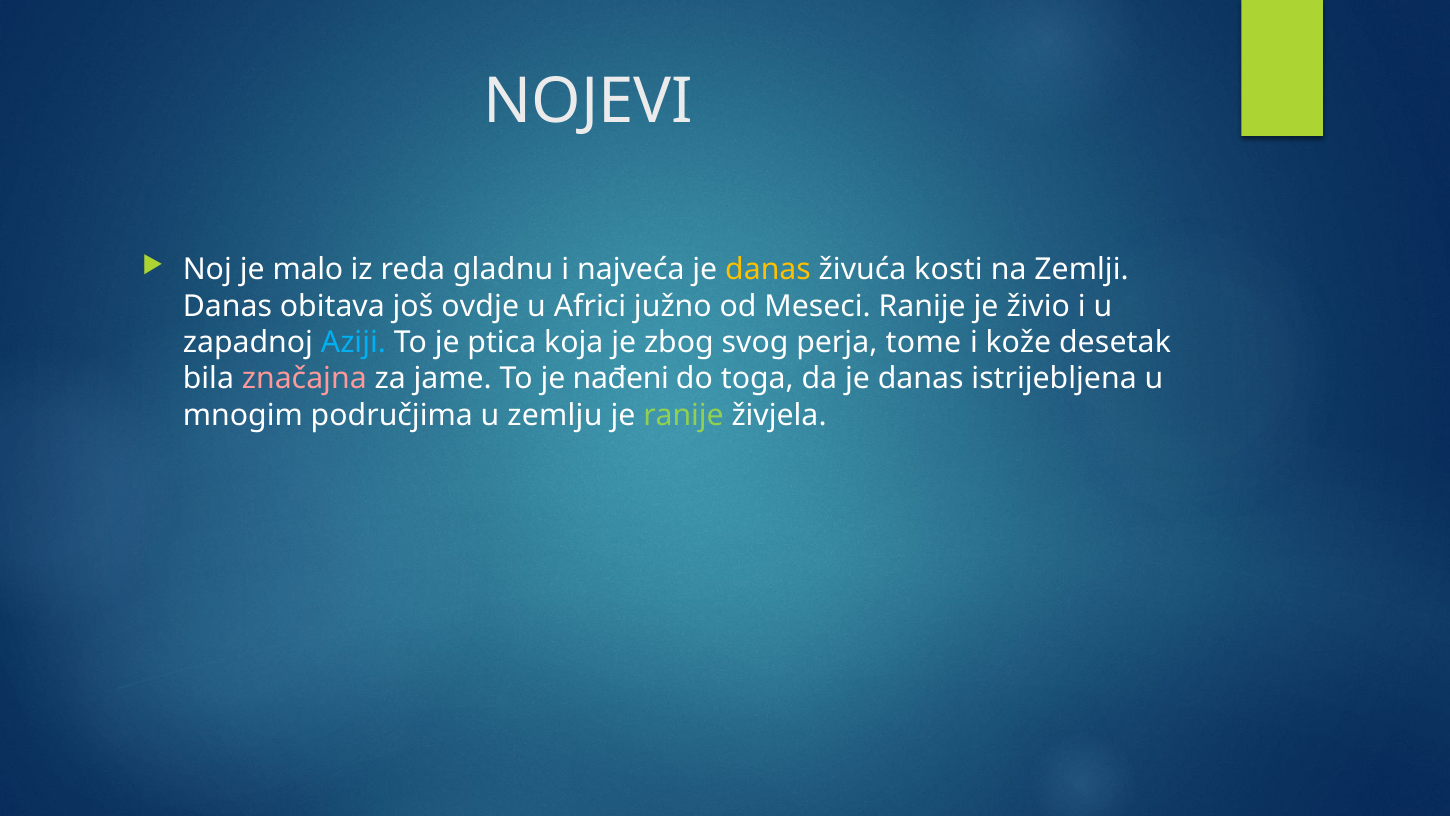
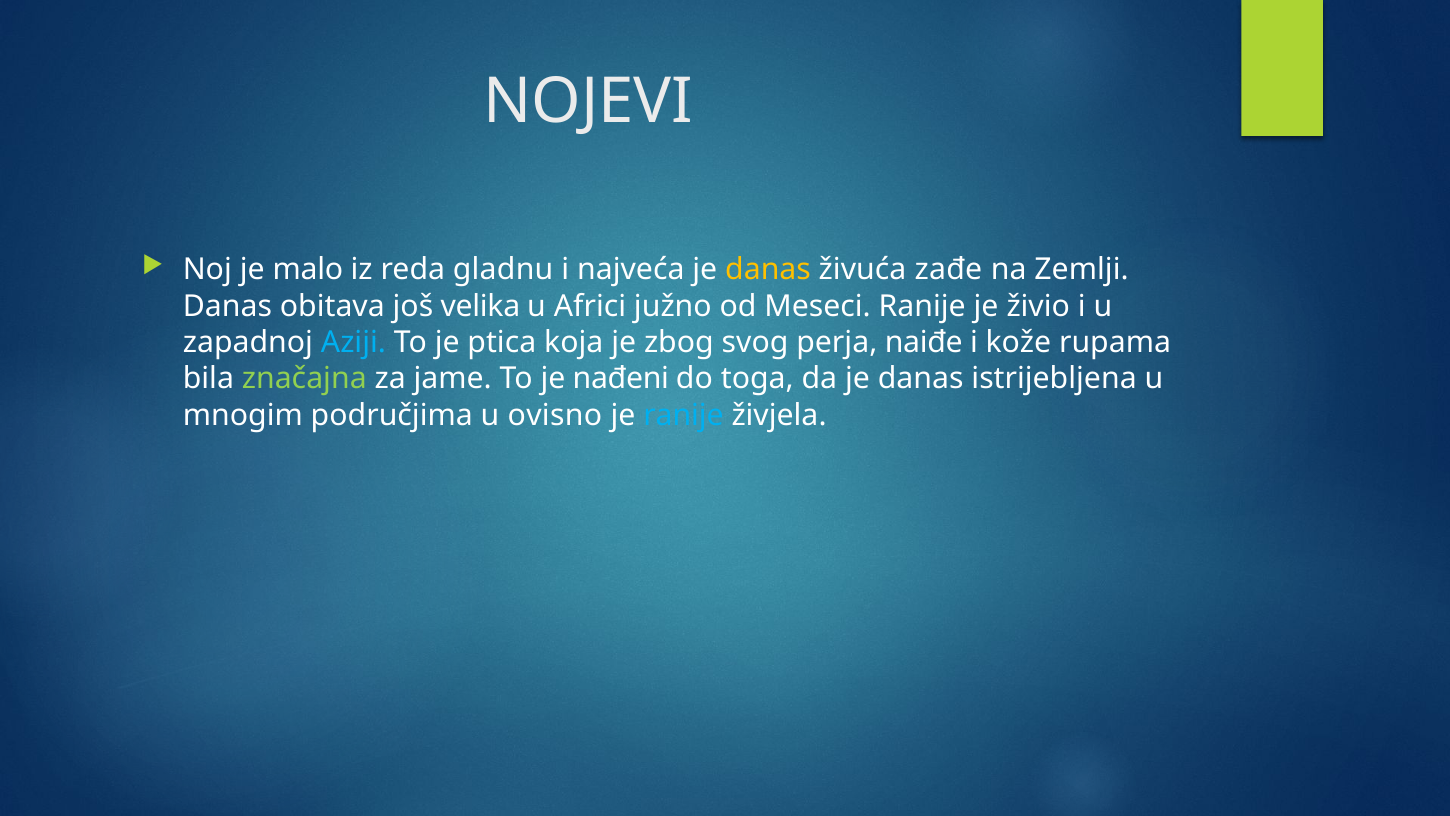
kosti: kosti -> zađe
ovdje: ovdje -> velika
tome: tome -> naiđe
desetak: desetak -> rupama
značajna colour: pink -> light green
zemlju: zemlju -> ovisno
ranije at (683, 415) colour: light green -> light blue
